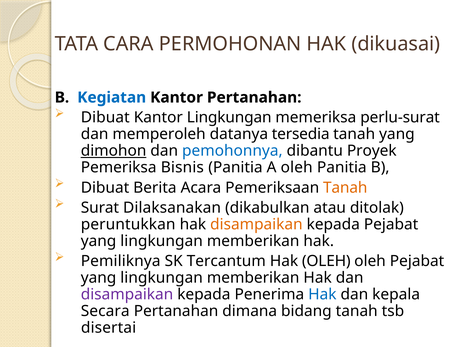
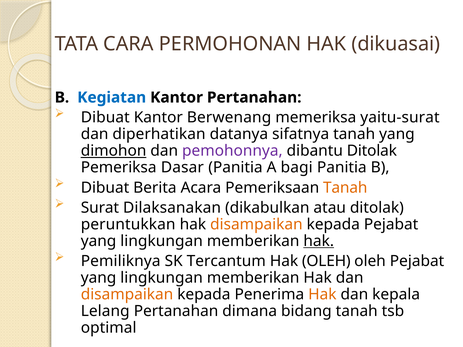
Kantor Lingkungan: Lingkungan -> Berwenang
perlu-surat: perlu-surat -> yaitu-surat
memperoleh: memperoleh -> diperhatikan
tersedia: tersedia -> sifatnya
pemohonnya colour: blue -> purple
dibantu Proyek: Proyek -> Ditolak
Bisnis: Bisnis -> Dasar
A oleh: oleh -> bagi
hak at (319, 241) underline: none -> present
disampaikan at (127, 295) colour: purple -> orange
Hak at (322, 295) colour: blue -> orange
Secara: Secara -> Lelang
disertai: disertai -> optimal
